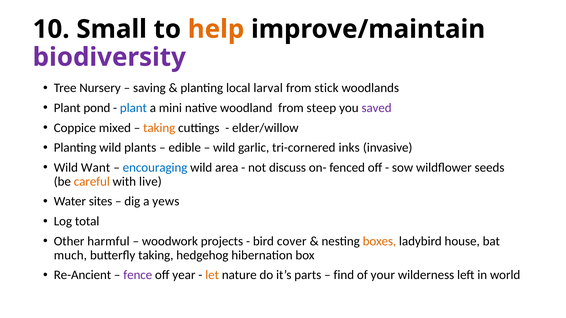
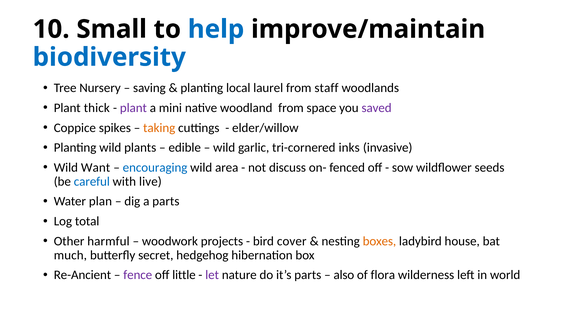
help colour: orange -> blue
biodiversity colour: purple -> blue
larval: larval -> laurel
stick: stick -> staff
pond: pond -> thick
plant at (133, 108) colour: blue -> purple
steep: steep -> space
mixed: mixed -> spikes
careful colour: orange -> blue
sites: sites -> plan
a yews: yews -> parts
butterfly taking: taking -> secret
year: year -> little
let colour: orange -> purple
find: find -> also
your: your -> flora
